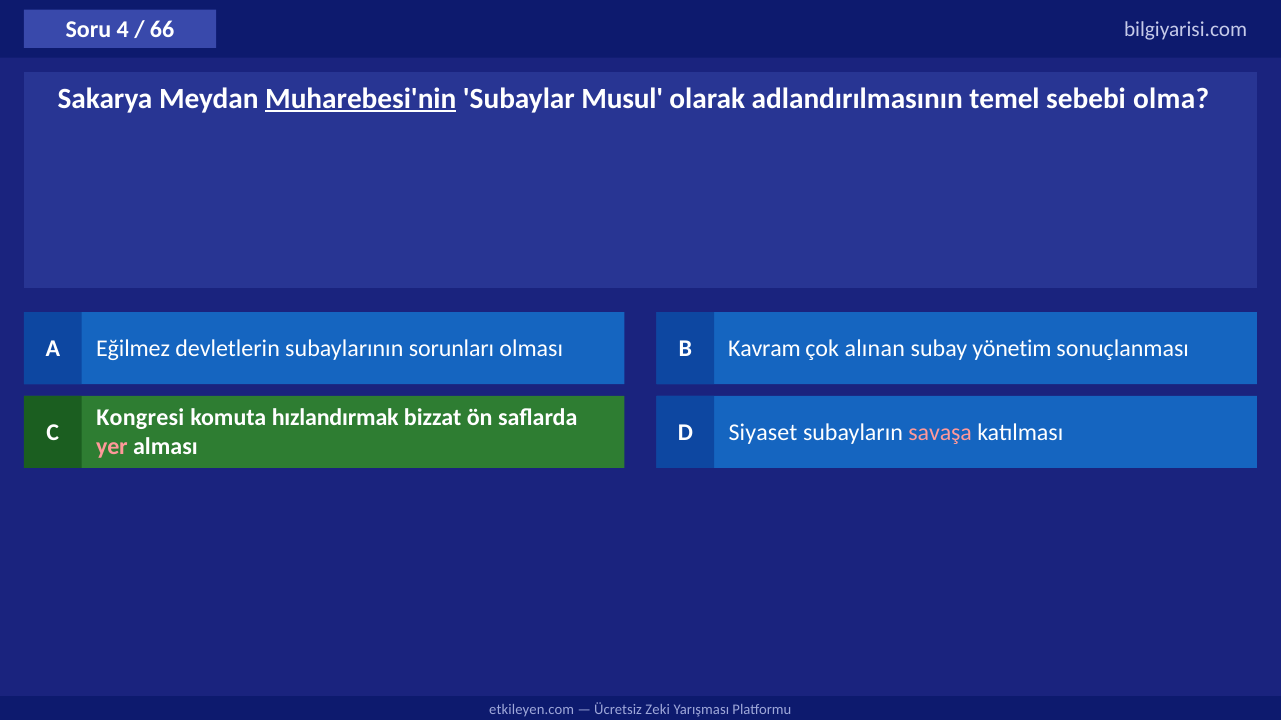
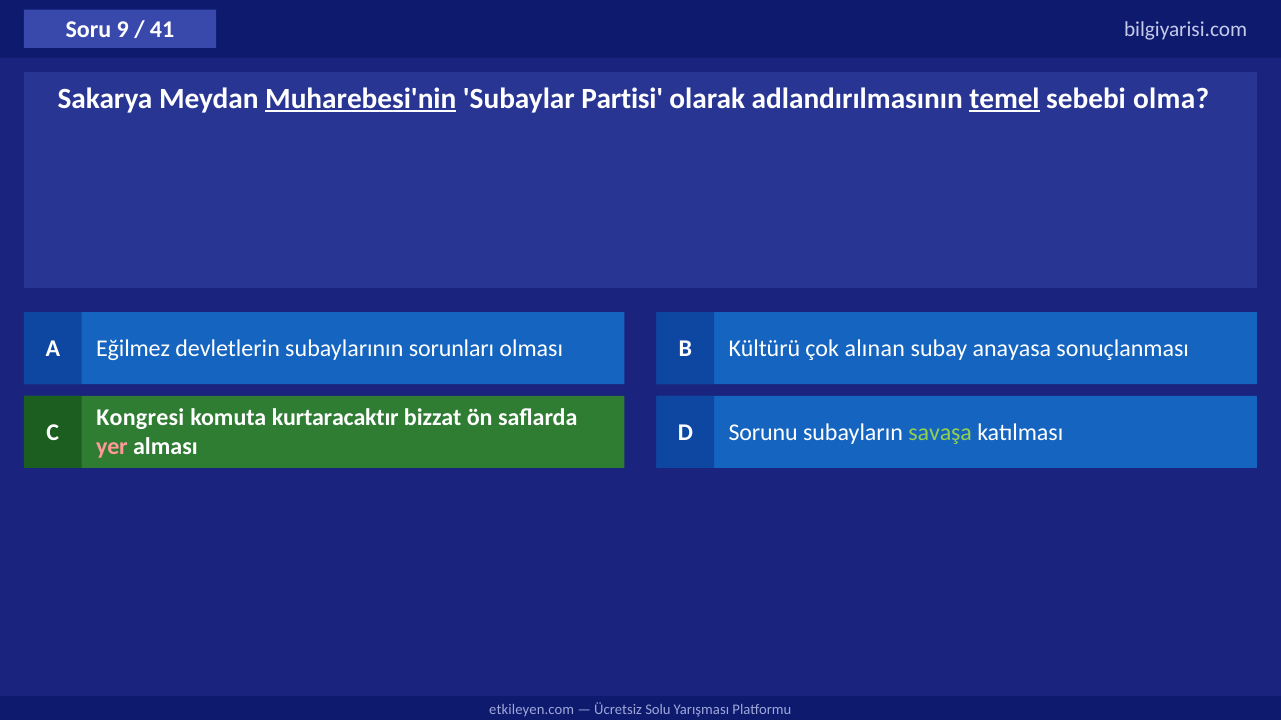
4: 4 -> 9
66: 66 -> 41
Musul: Musul -> Partisi
temel underline: none -> present
Kavram: Kavram -> Kültürü
yönetim: yönetim -> anayasa
hızlandırmak: hızlandırmak -> kurtaracaktır
Siyaset: Siyaset -> Sorunu
savaşa colour: pink -> light green
Zeki: Zeki -> Solu
